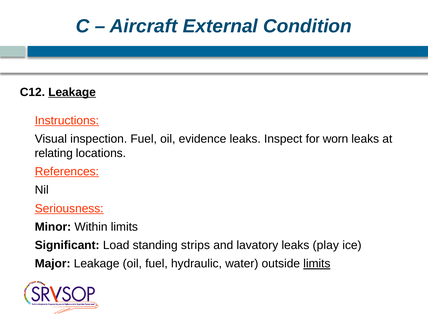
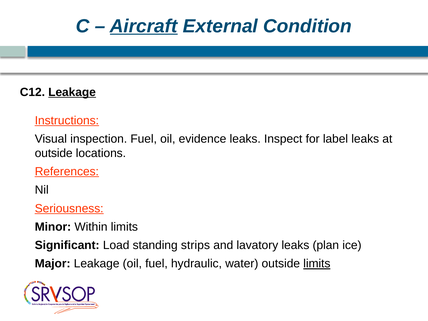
Aircraft underline: none -> present
worn: worn -> label
relating at (54, 153): relating -> outside
play: play -> plan
